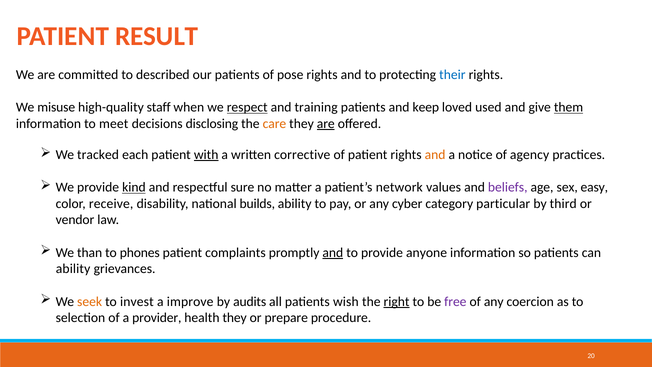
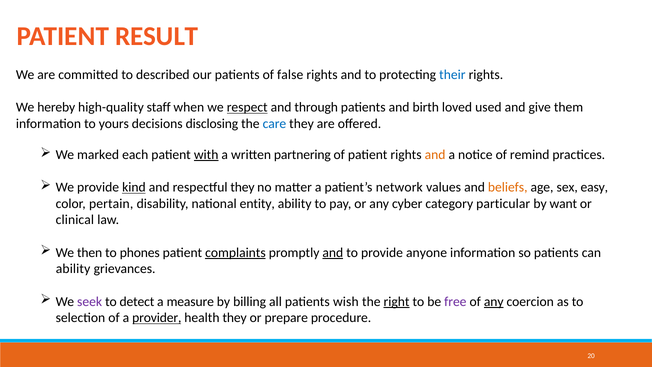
pose: pose -> false
misuse: misuse -> hereby
training: training -> through
keep: keep -> birth
them underline: present -> none
meet: meet -> yours
care colour: orange -> blue
are at (326, 124) underline: present -> none
tracked: tracked -> marked
corrective: corrective -> partnering
agency: agency -> remind
respectful sure: sure -> they
beliefs colour: purple -> orange
receive: receive -> pertain
builds: builds -> entity
third: third -> want
vendor: vendor -> clinical
than: than -> then
complaints underline: none -> present
seek colour: orange -> purple
invest: invest -> detect
improve: improve -> measure
audits: audits -> billing
any at (494, 301) underline: none -> present
provider underline: none -> present
